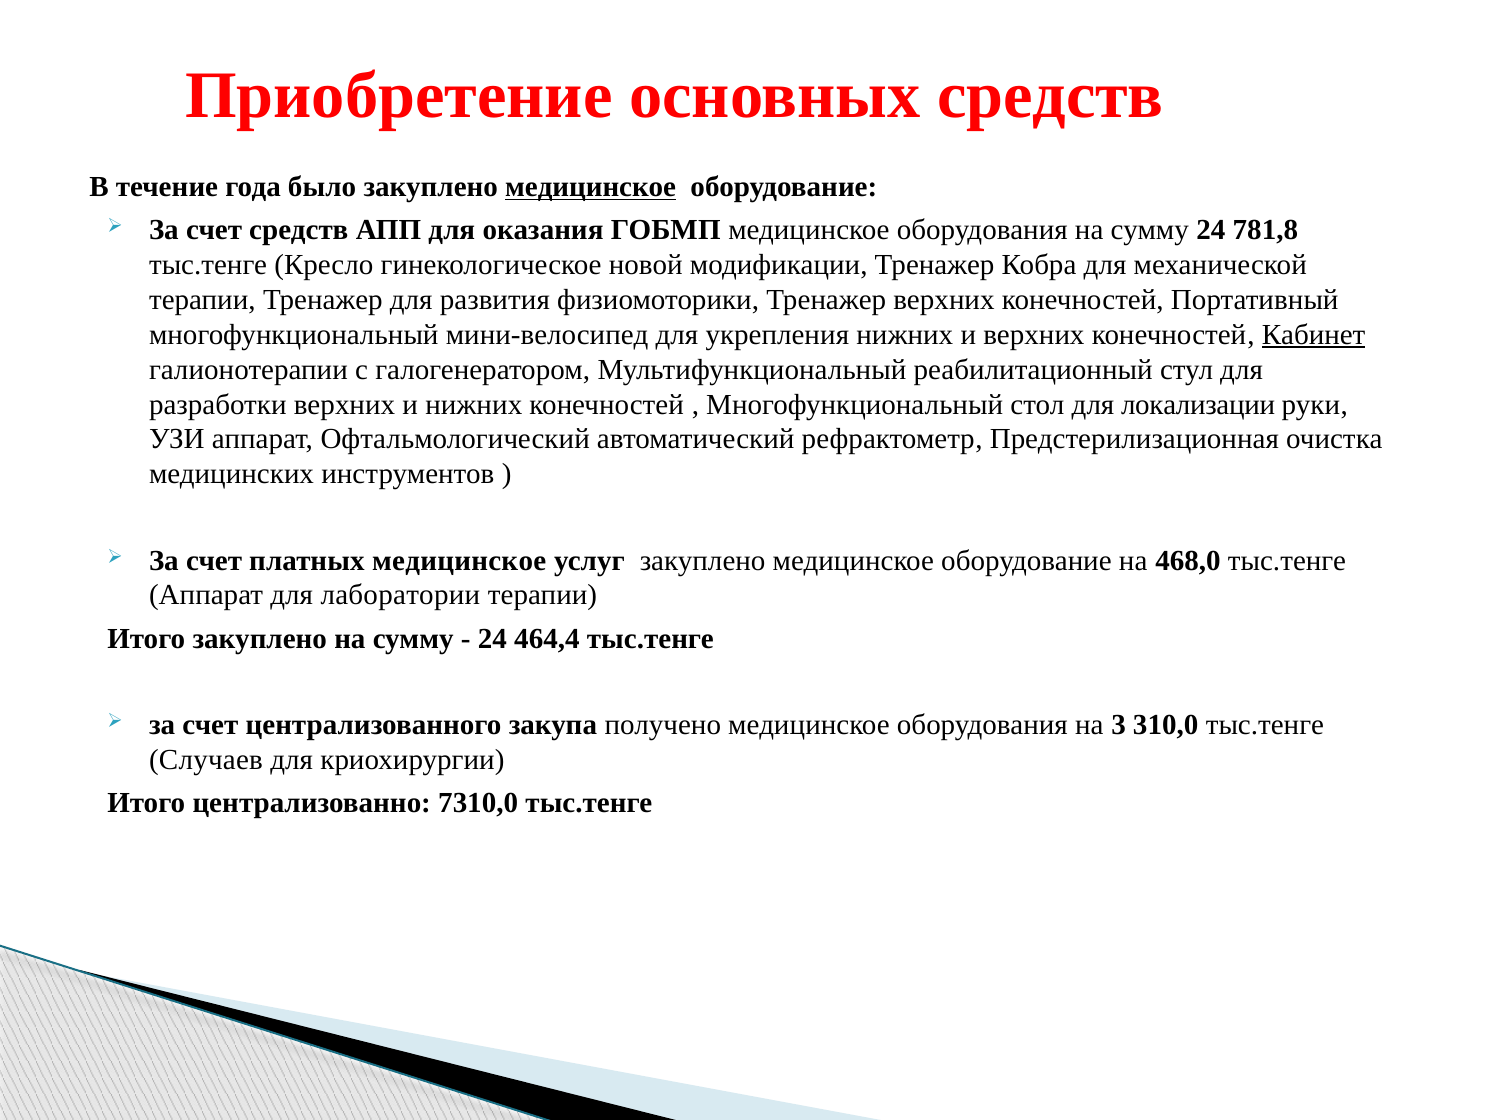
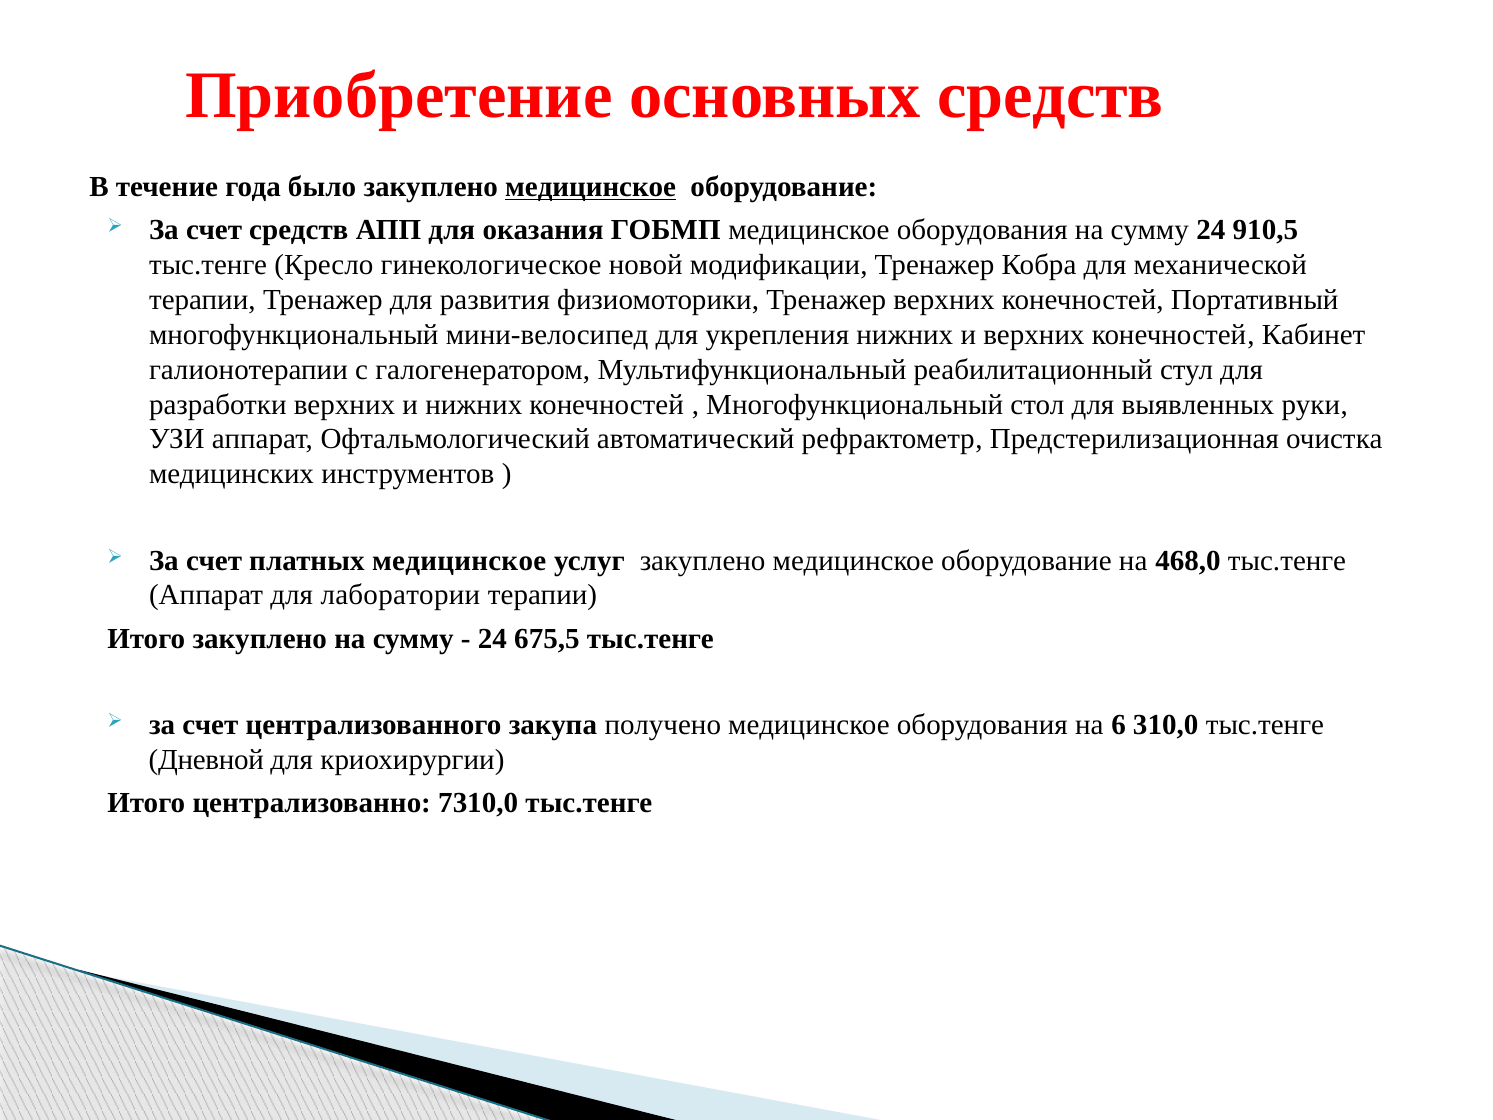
781,8: 781,8 -> 910,5
Кабинет underline: present -> none
локализации: локализации -> выявленных
464,4: 464,4 -> 675,5
3: 3 -> 6
Случаев: Случаев -> Дневной
